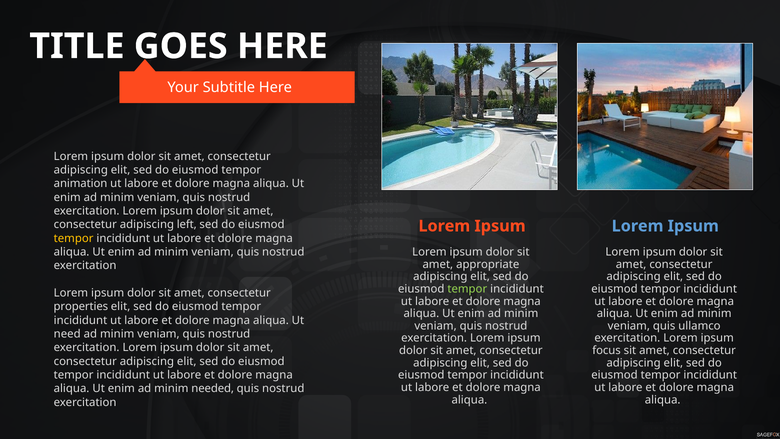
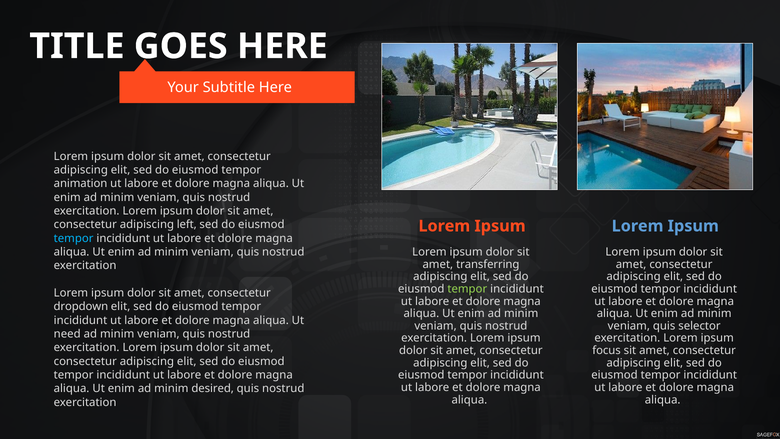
tempor at (74, 238) colour: yellow -> light blue
appropriate: appropriate -> transferring
properties: properties -> dropdown
ullamco: ullamco -> selector
needed: needed -> desired
